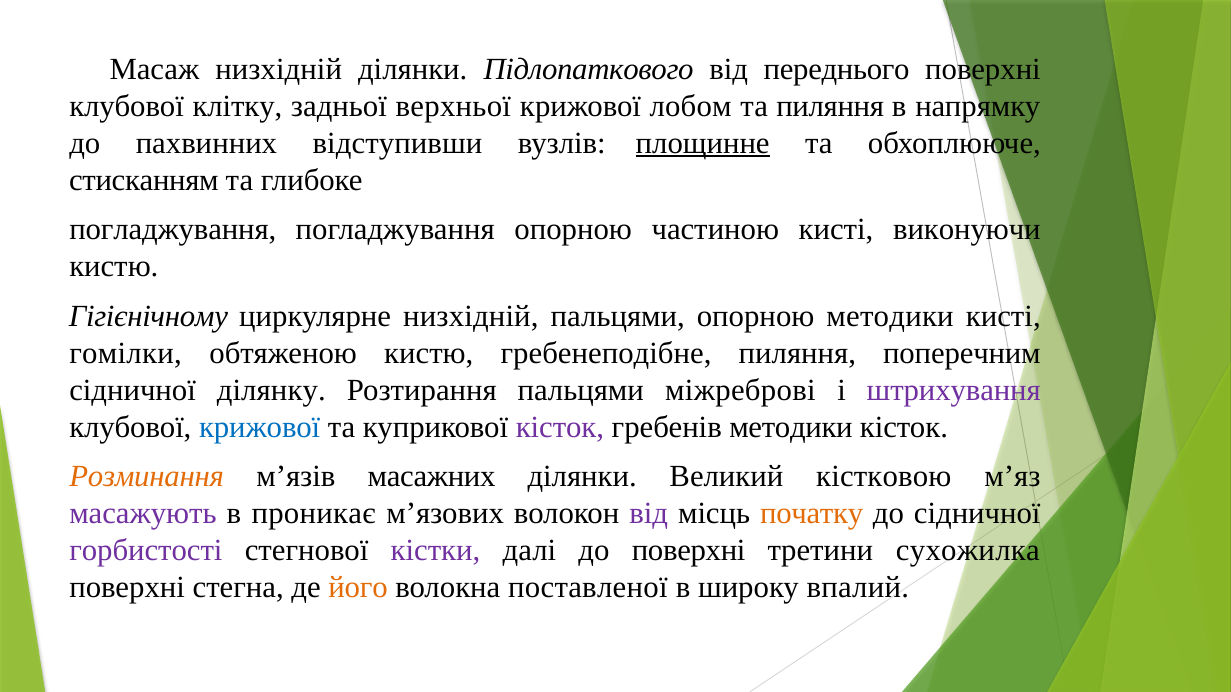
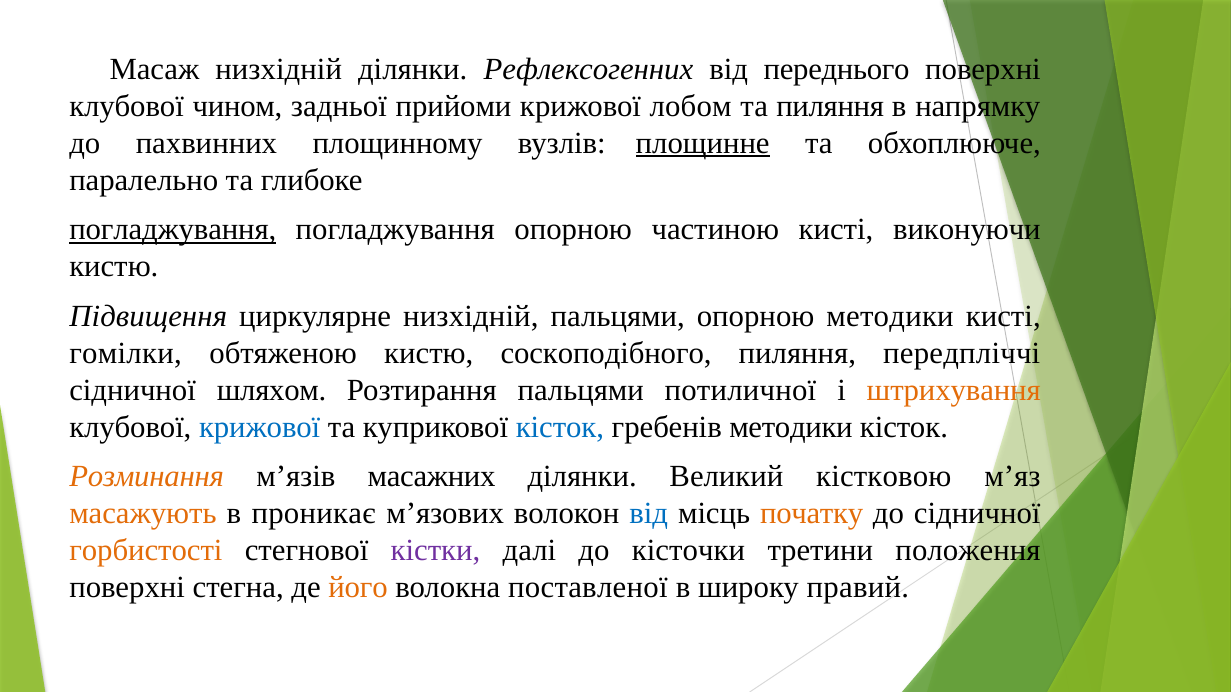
Підлопаткового: Підлопаткового -> Рефлексогенних
клітку: клітку -> чином
верхньої: верхньої -> прийоми
відступивши: відступивши -> площинному
стисканням: стисканням -> паралельно
погладжування at (173, 230) underline: none -> present
Гігієнічному: Гігієнічному -> Підвищення
гребенеподібне: гребенеподібне -> соскоподібного
поперечним: поперечним -> передпліччі
ділянку: ділянку -> шляхом
міжреброві: міжреброві -> потиличної
штрихування colour: purple -> orange
кісток at (560, 427) colour: purple -> blue
масажують colour: purple -> orange
від at (649, 514) colour: purple -> blue
горбистості colour: purple -> orange
до поверхні: поверхні -> кісточки
сухожилка: сухожилка -> положення
впалий: впалий -> правий
